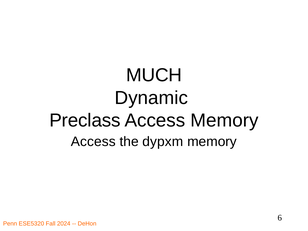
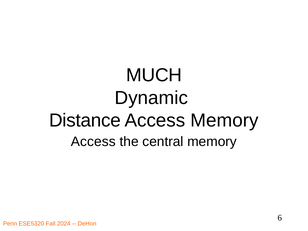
Preclass: Preclass -> Distance
dypxm: dypxm -> central
